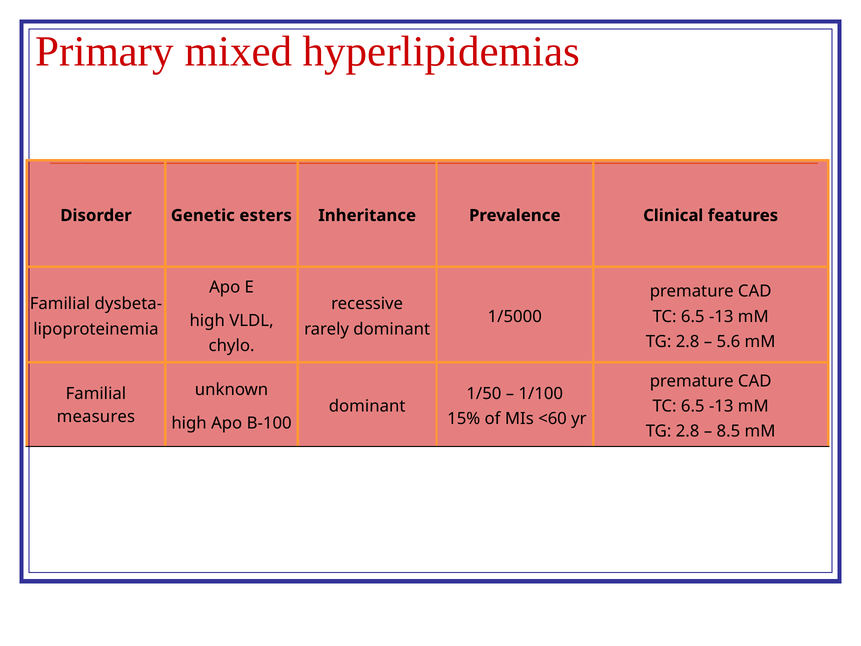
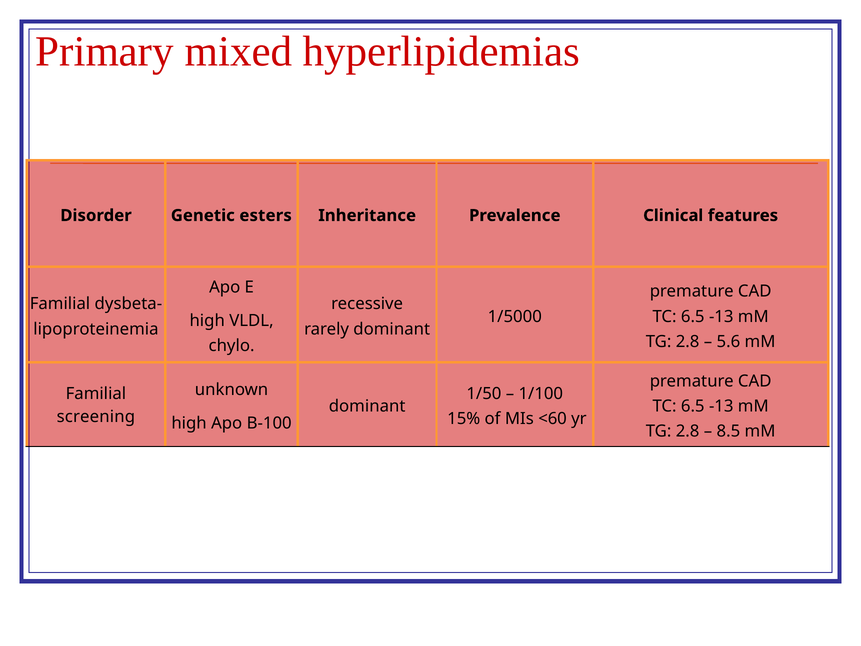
measures: measures -> screening
